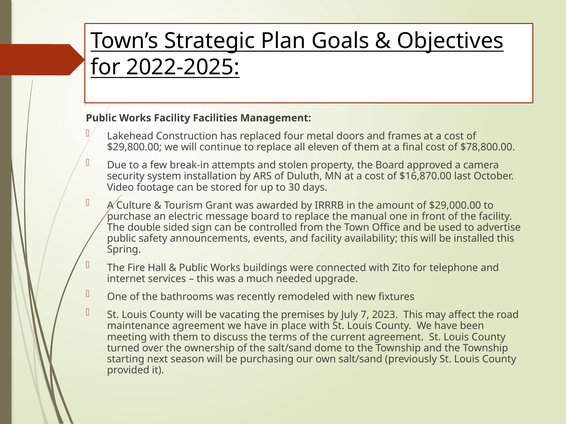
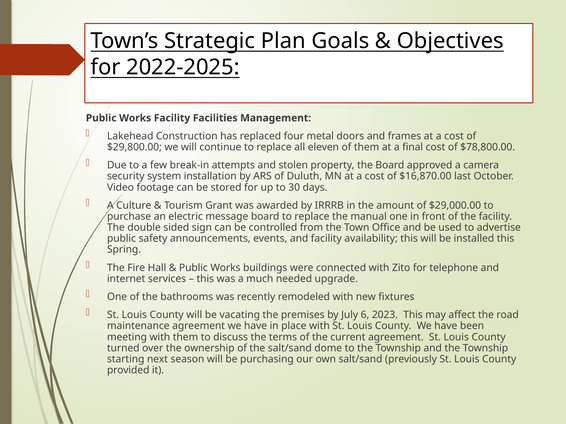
7: 7 -> 6
